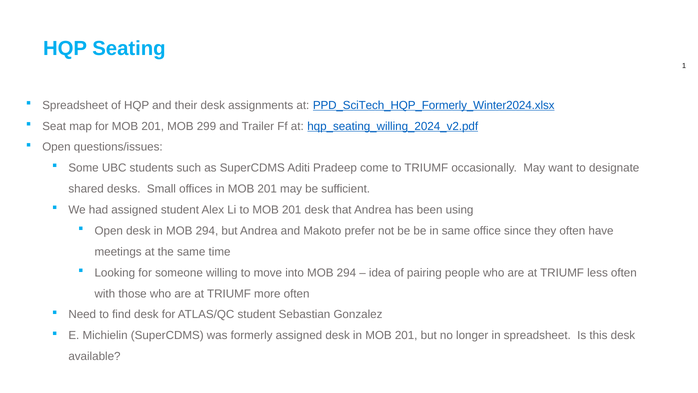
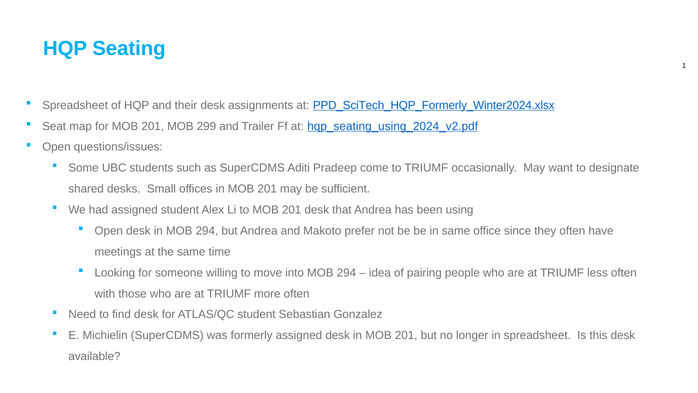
hqp_seating_willing_2024_v2.pdf: hqp_seating_willing_2024_v2.pdf -> hqp_seating_using_2024_v2.pdf
